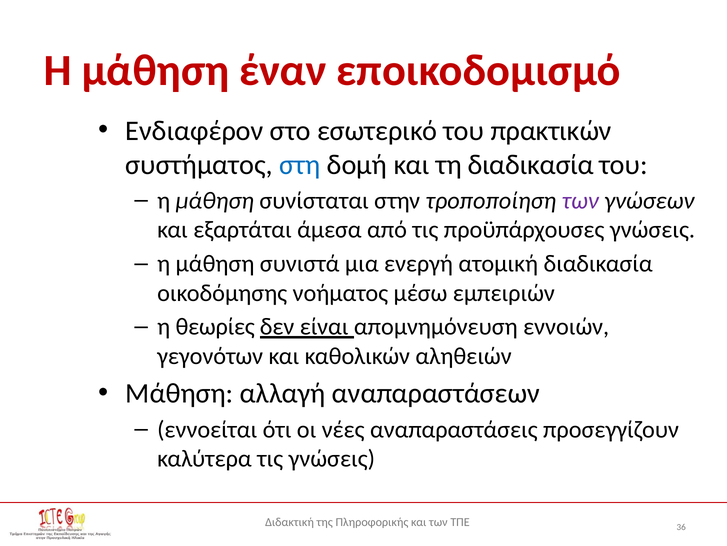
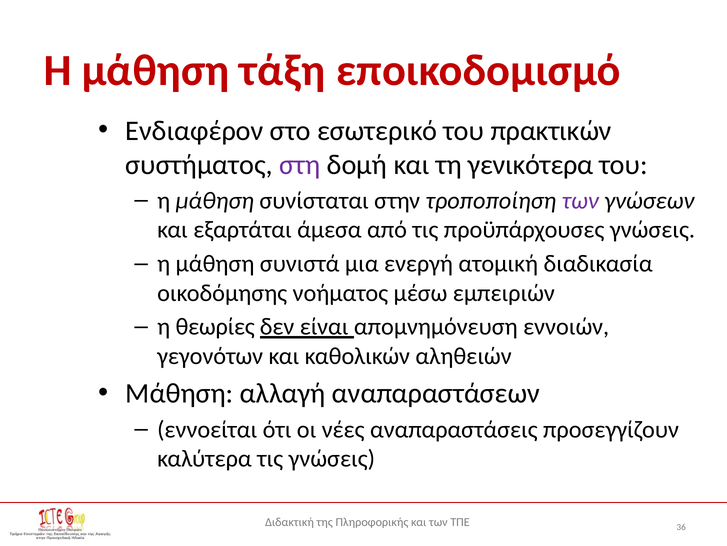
έναν: έναν -> τάξη
στη colour: blue -> purple
τη διαδικασία: διαδικασία -> γενικότερα
